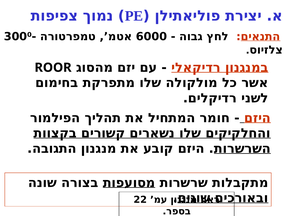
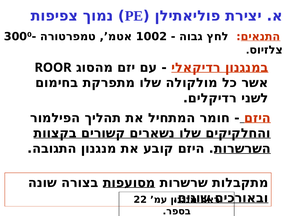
6000: 6000 -> 1002
